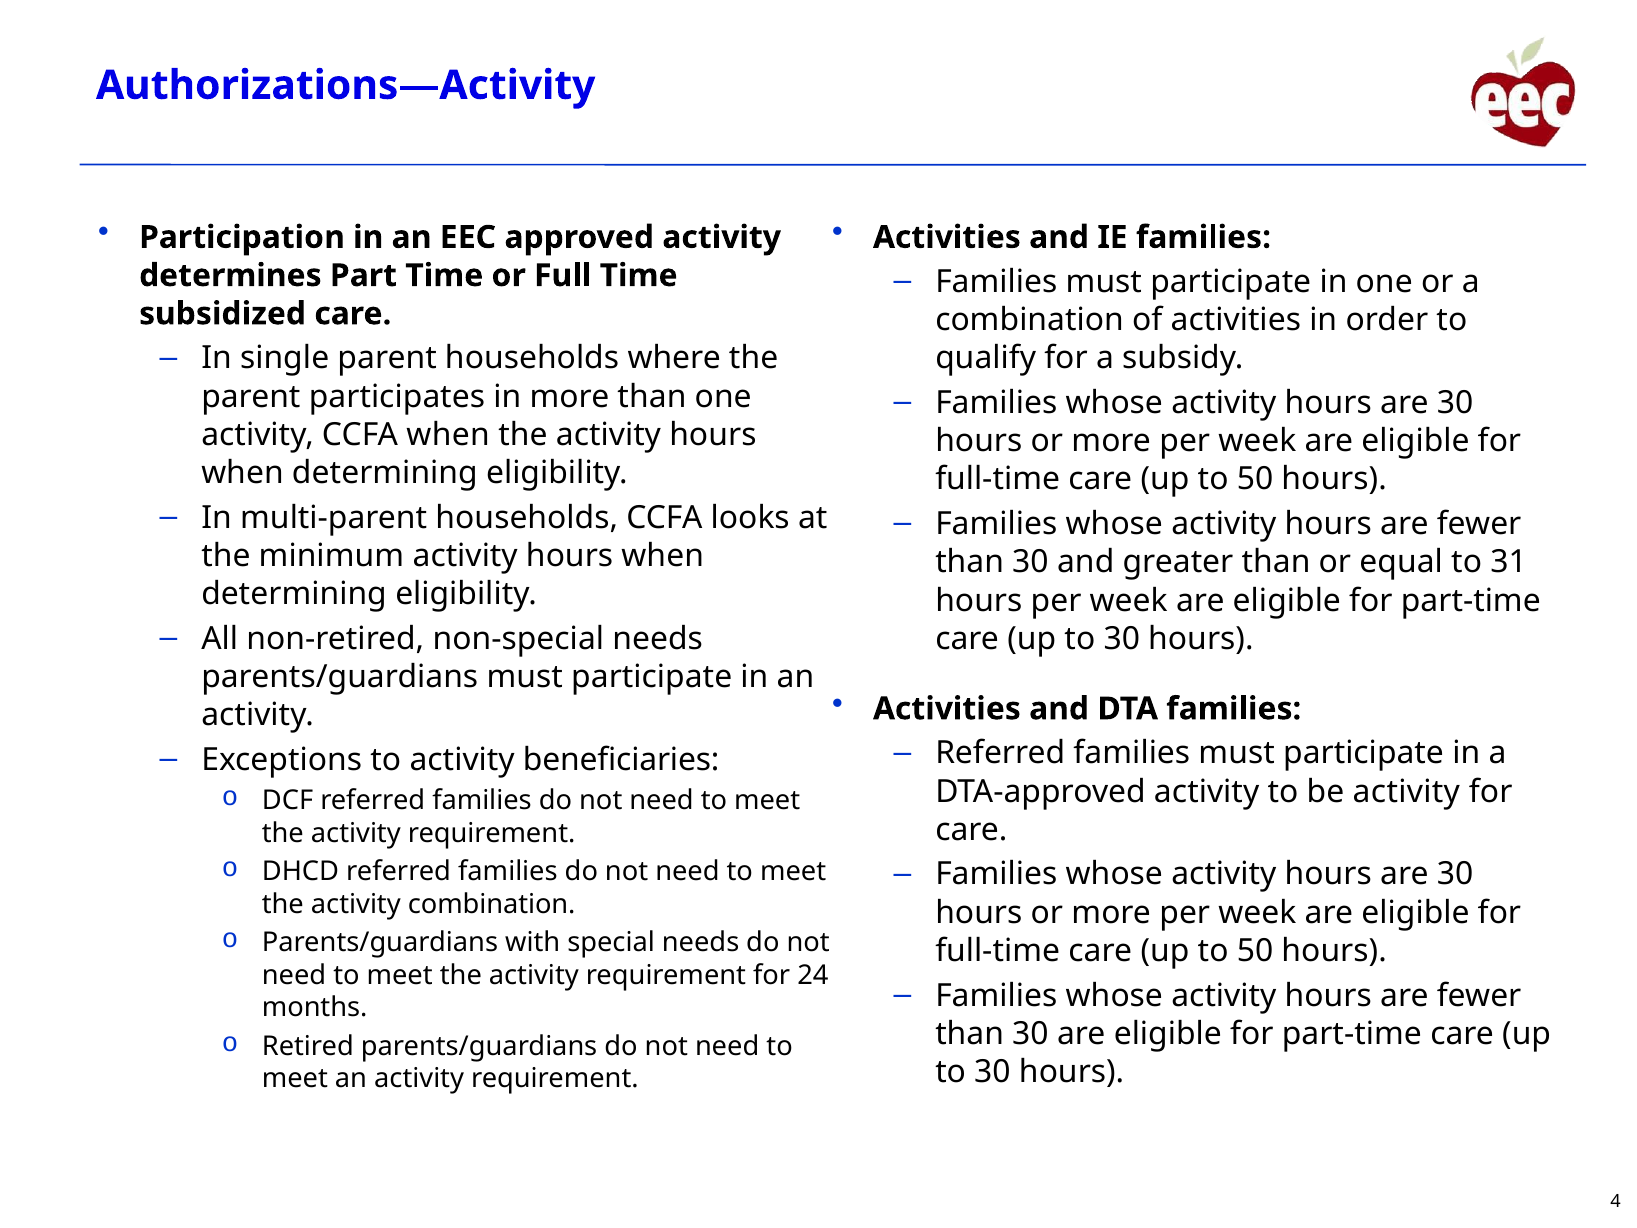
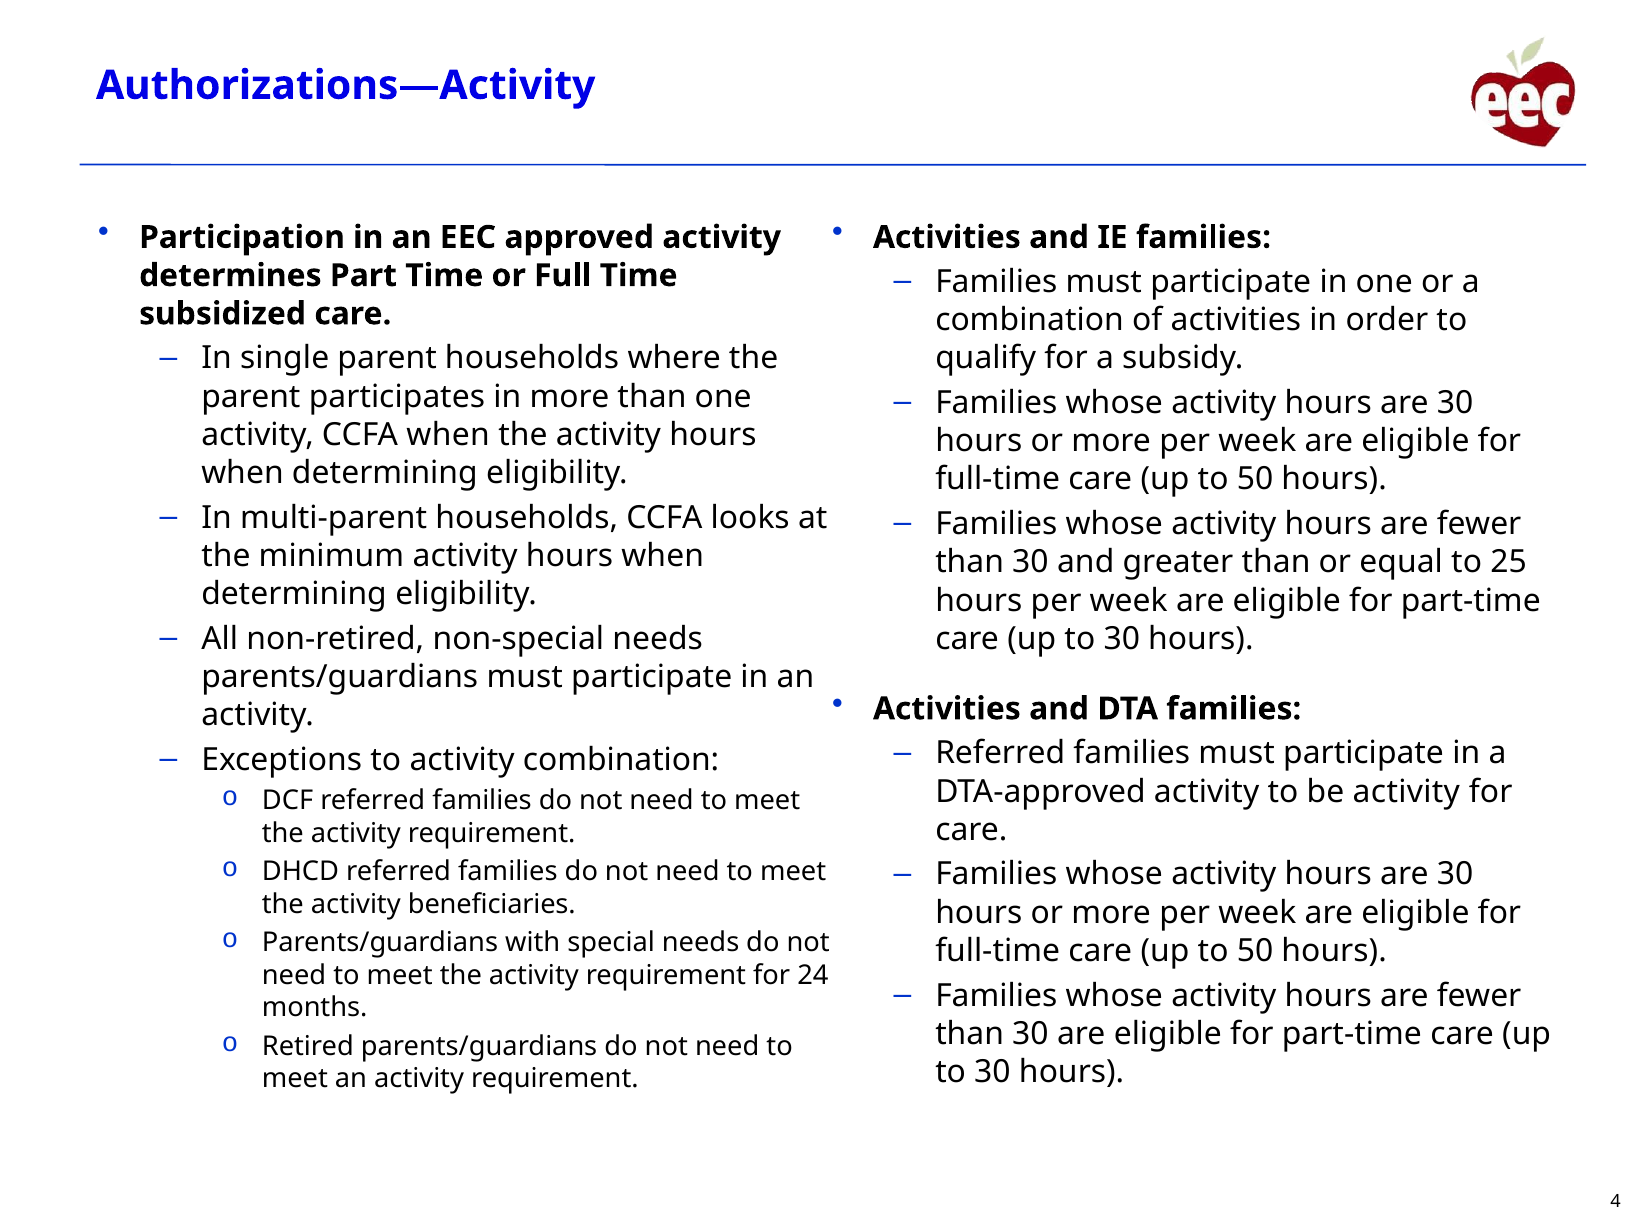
31: 31 -> 25
activity beneficiaries: beneficiaries -> combination
activity combination: combination -> beneficiaries
